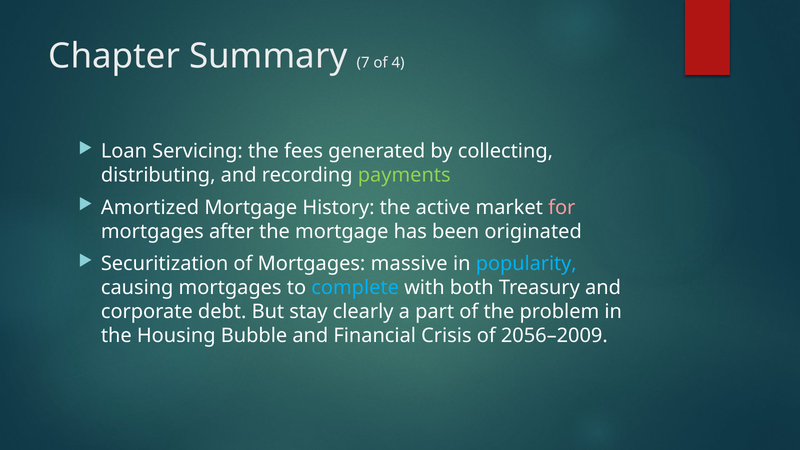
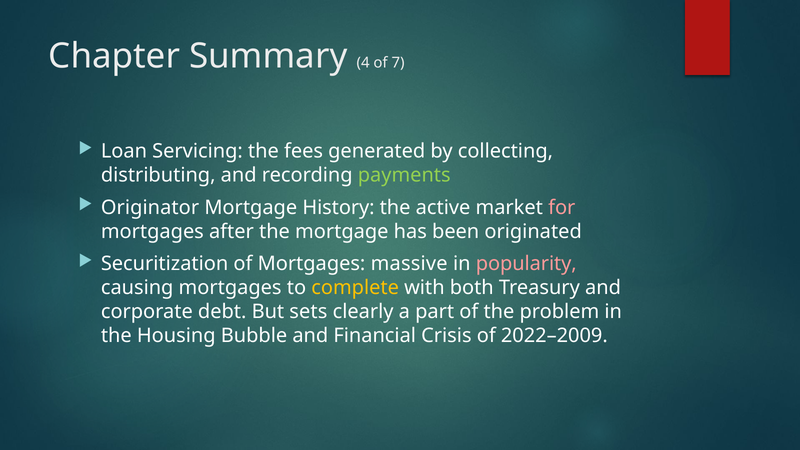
7: 7 -> 4
4: 4 -> 7
Amortized: Amortized -> Originator
popularity colour: light blue -> pink
complete colour: light blue -> yellow
stay: stay -> sets
2056–2009: 2056–2009 -> 2022–2009
